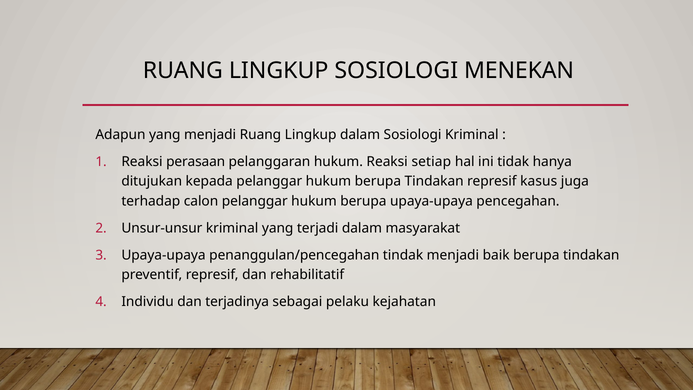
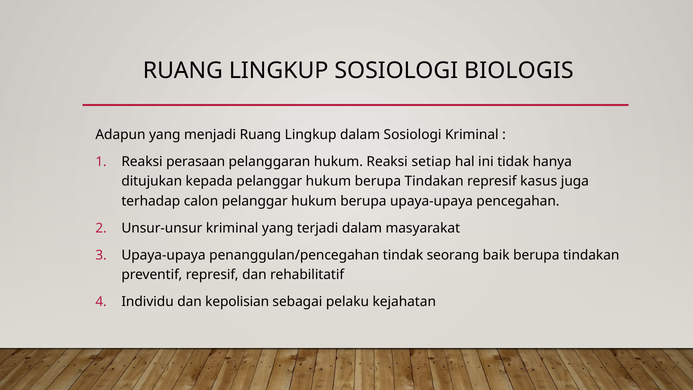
MENEKAN: MENEKAN -> BIOLOGIS
tindak menjadi: menjadi -> seorang
terjadinya: terjadinya -> kepolisian
